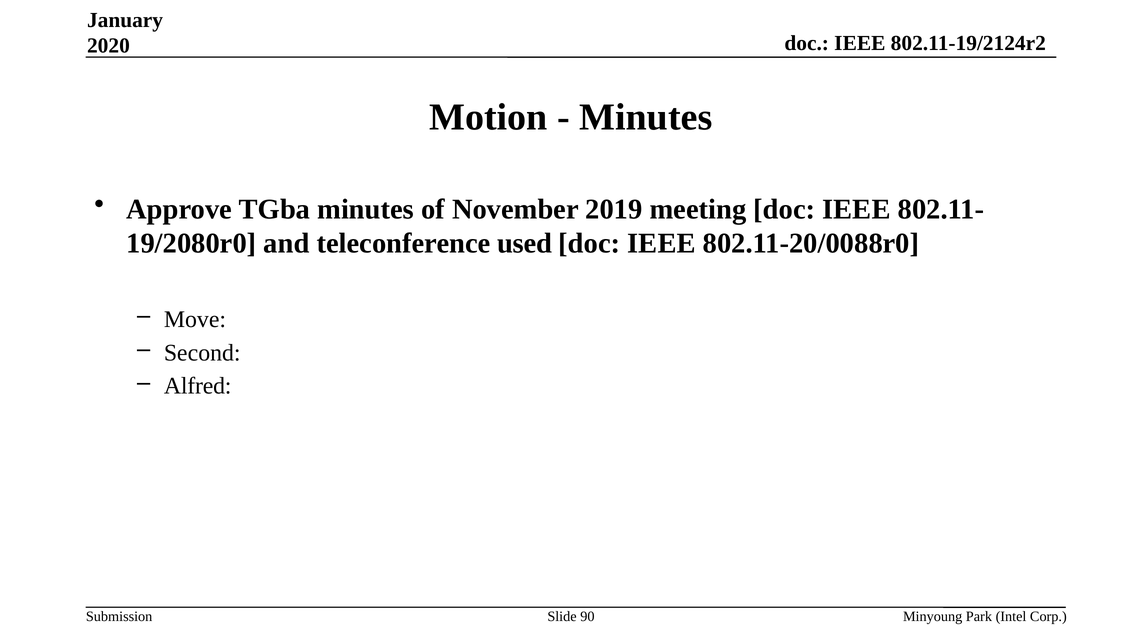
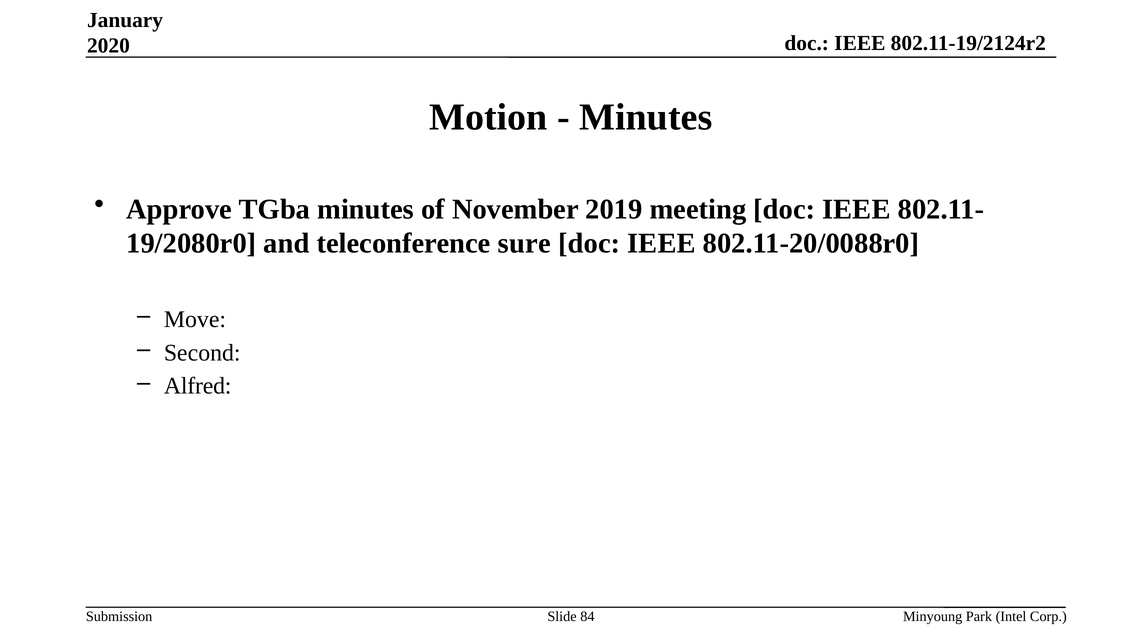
used: used -> sure
90: 90 -> 84
